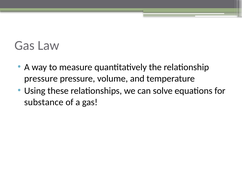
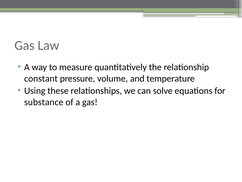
pressure at (41, 78): pressure -> constant
